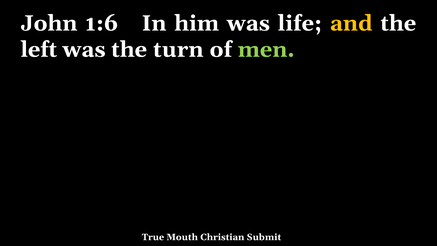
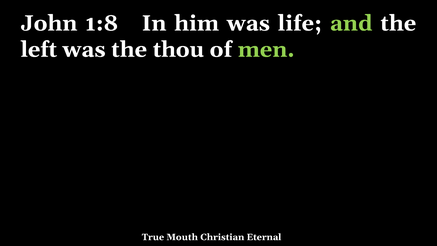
1:6: 1:6 -> 1:8
and colour: yellow -> light green
turn: turn -> thou
Submit: Submit -> Eternal
